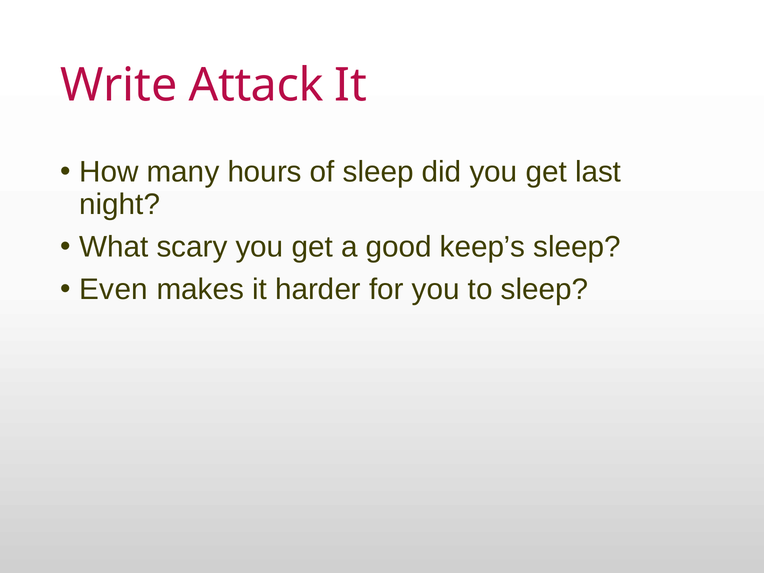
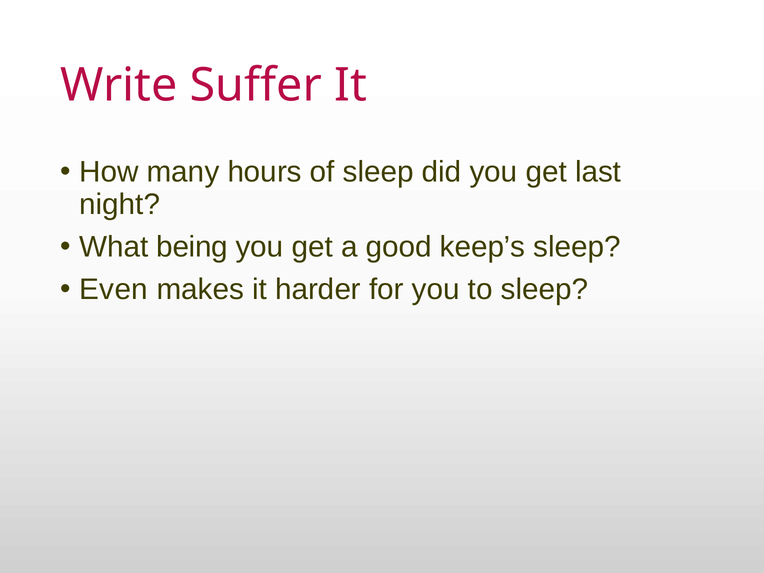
Attack: Attack -> Suffer
scary: scary -> being
